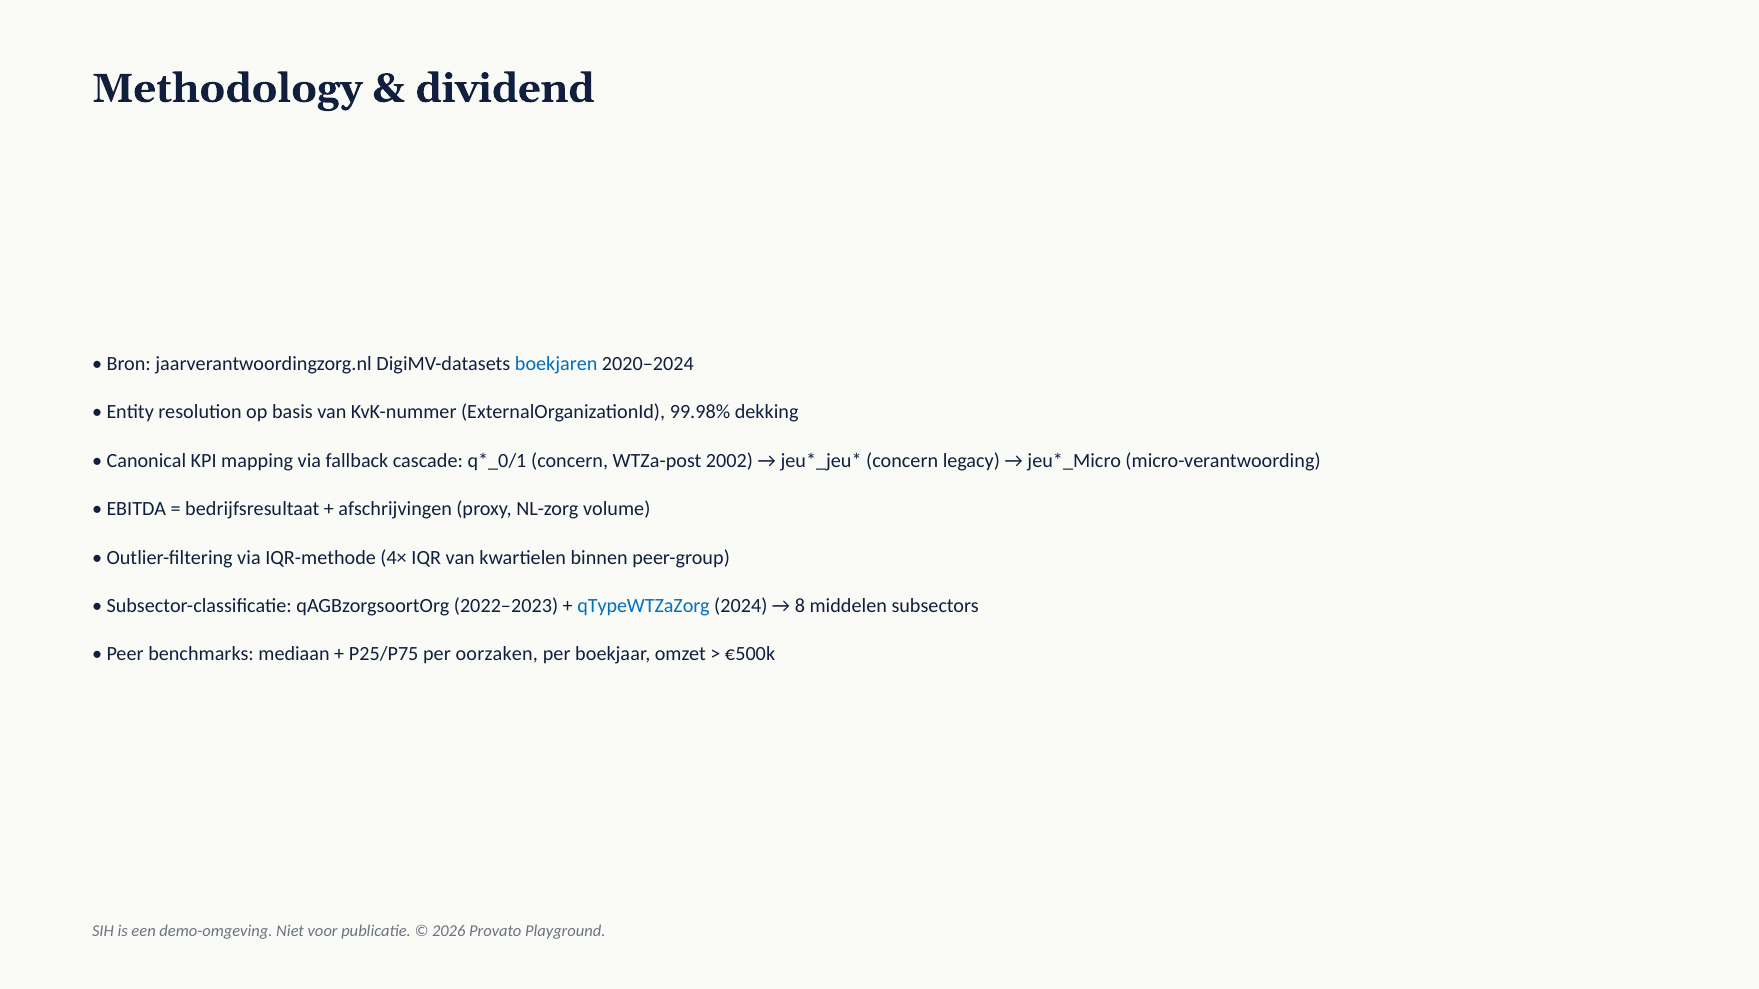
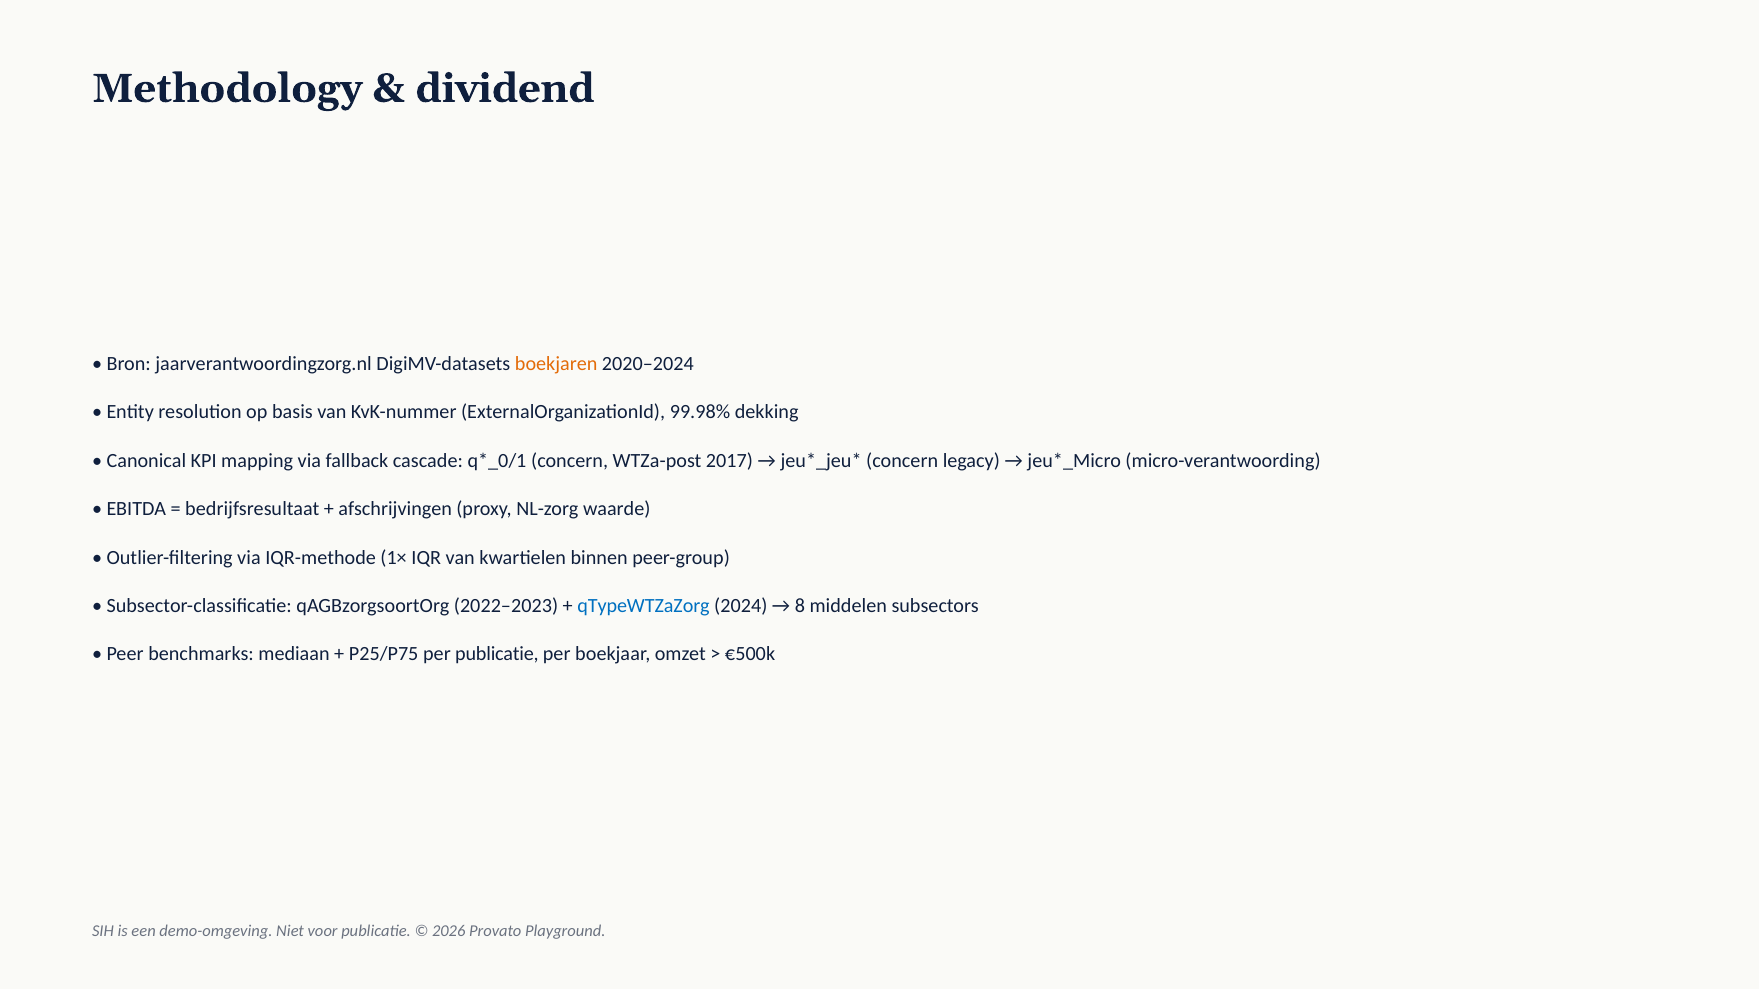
boekjaren colour: blue -> orange
2002: 2002 -> 2017
volume: volume -> waarde
4×: 4× -> 1×
per oorzaken: oorzaken -> publicatie
